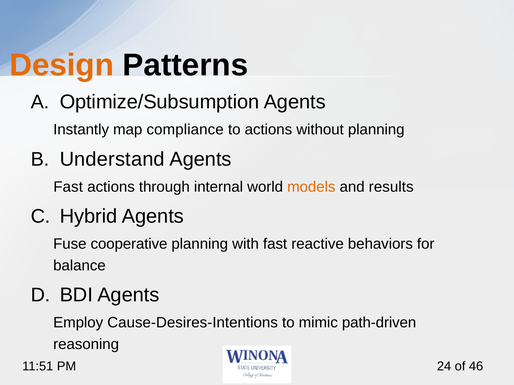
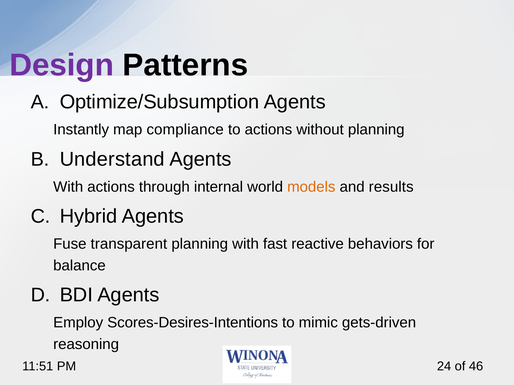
Design colour: orange -> purple
Fast at (68, 187): Fast -> With
cooperative: cooperative -> transparent
Cause-Desires-Intentions: Cause-Desires-Intentions -> Scores-Desires-Intentions
path-driven: path-driven -> gets-driven
